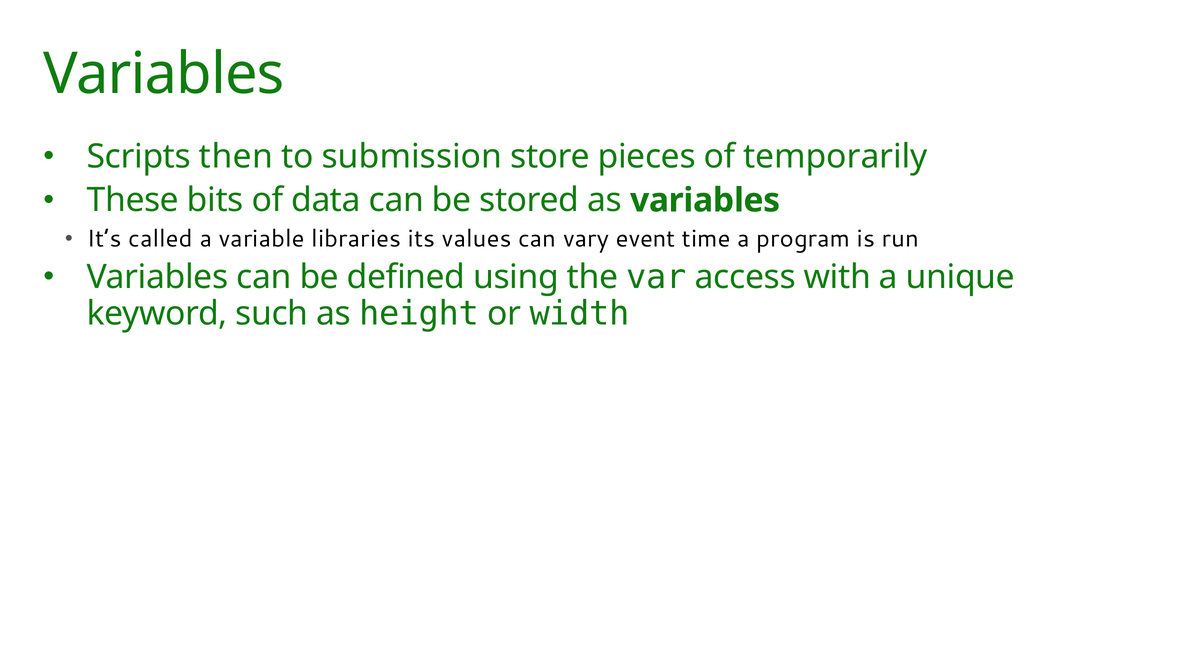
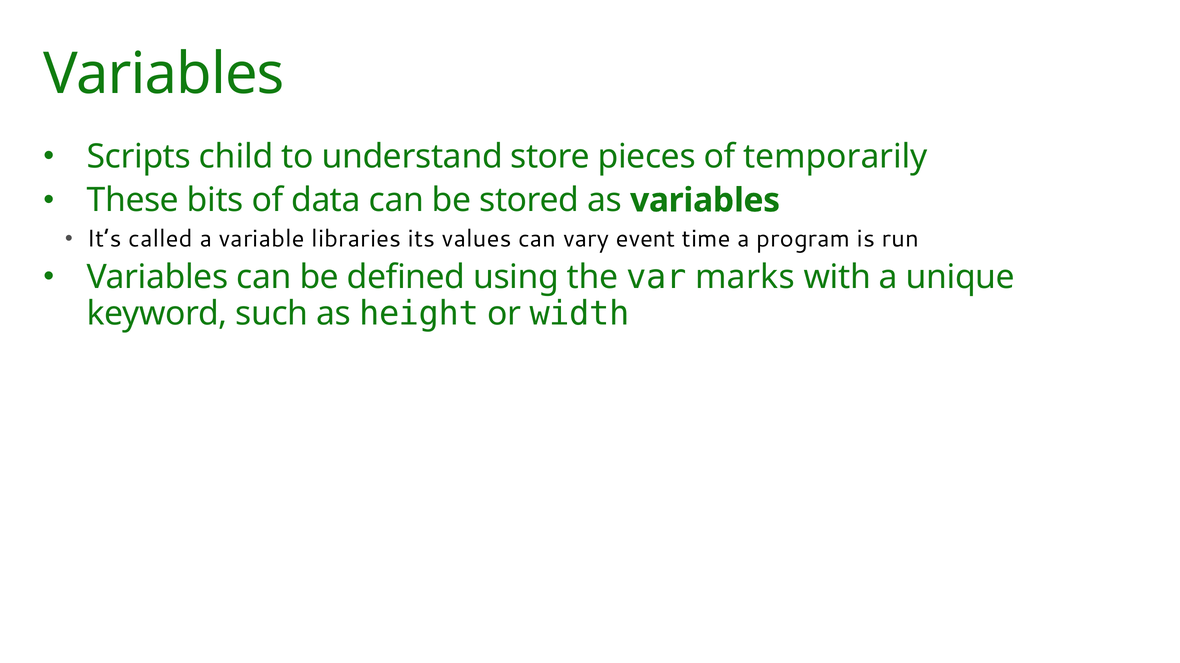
then: then -> child
submission: submission -> understand
access: access -> marks
